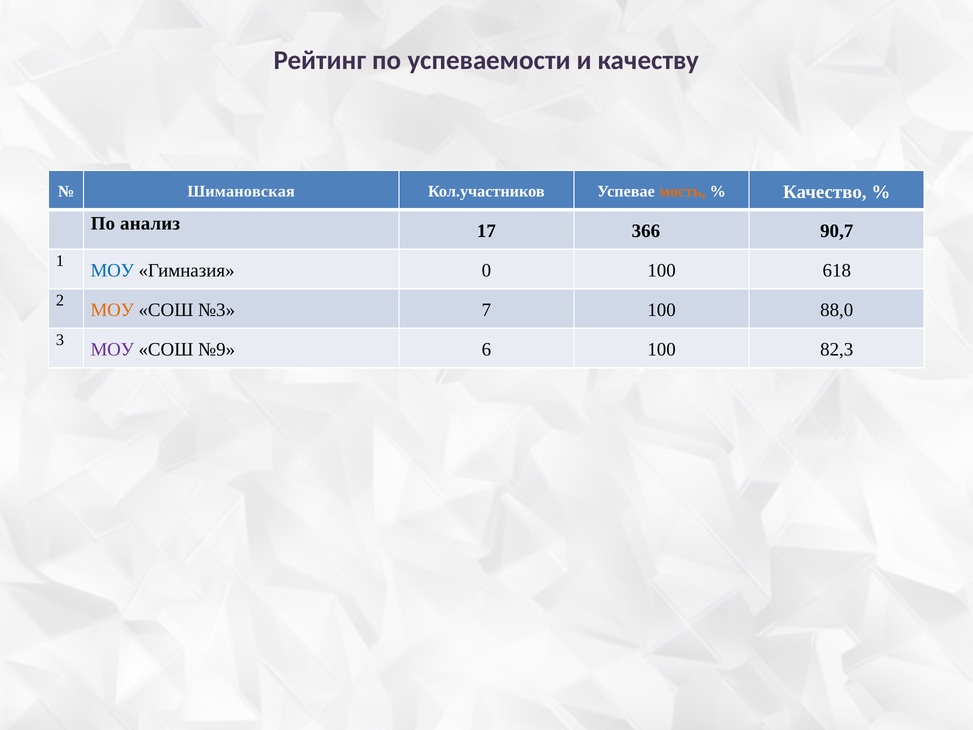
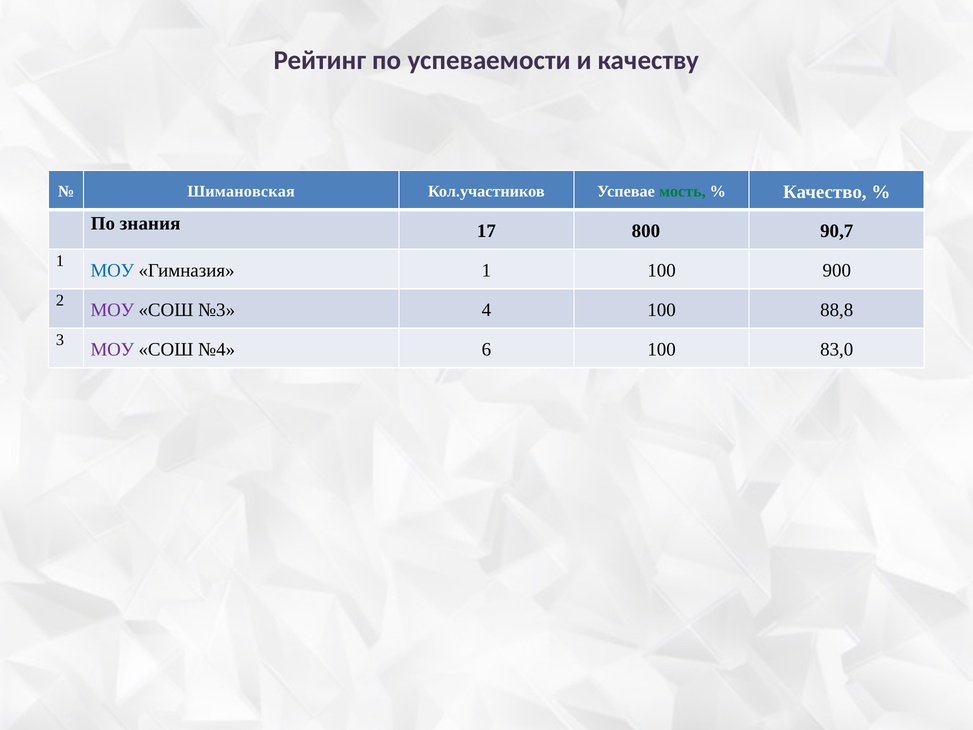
мость colour: orange -> green
анализ: анализ -> знания
366: 366 -> 800
Гимназия 0: 0 -> 1
618: 618 -> 900
МОУ at (112, 310) colour: orange -> purple
7: 7 -> 4
88,0: 88,0 -> 88,8
№9: №9 -> №4
82,3: 82,3 -> 83,0
